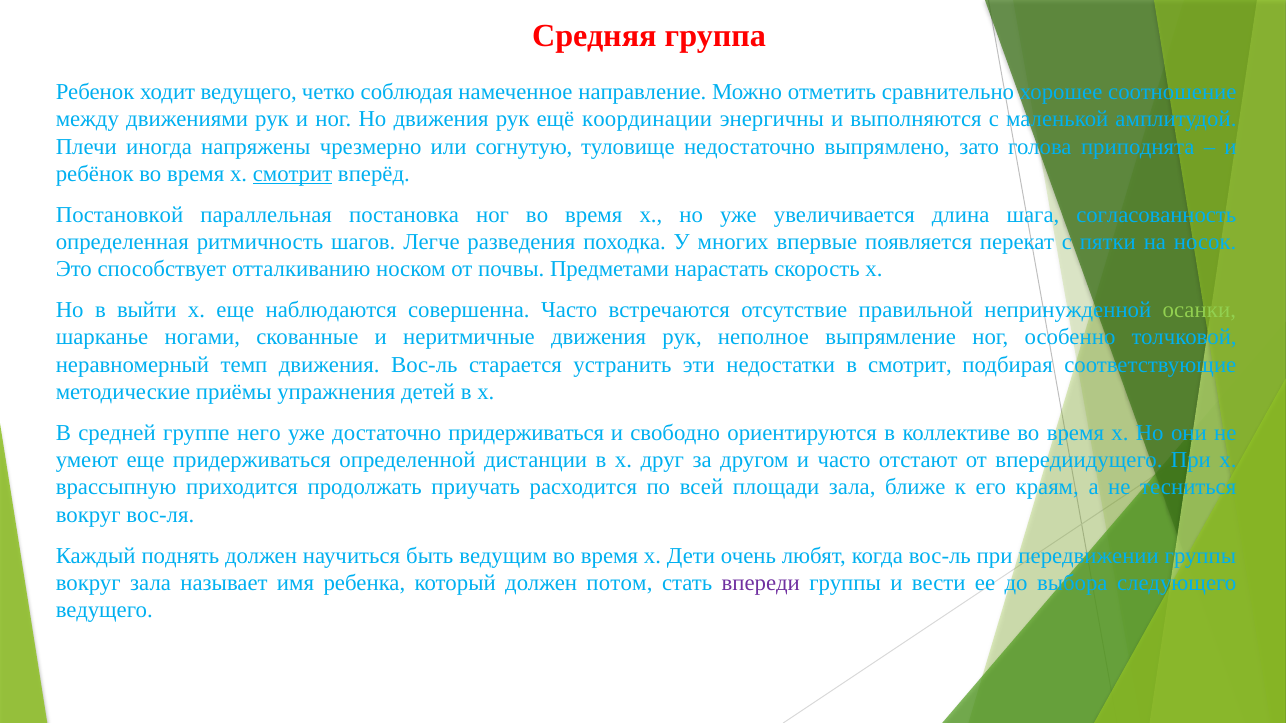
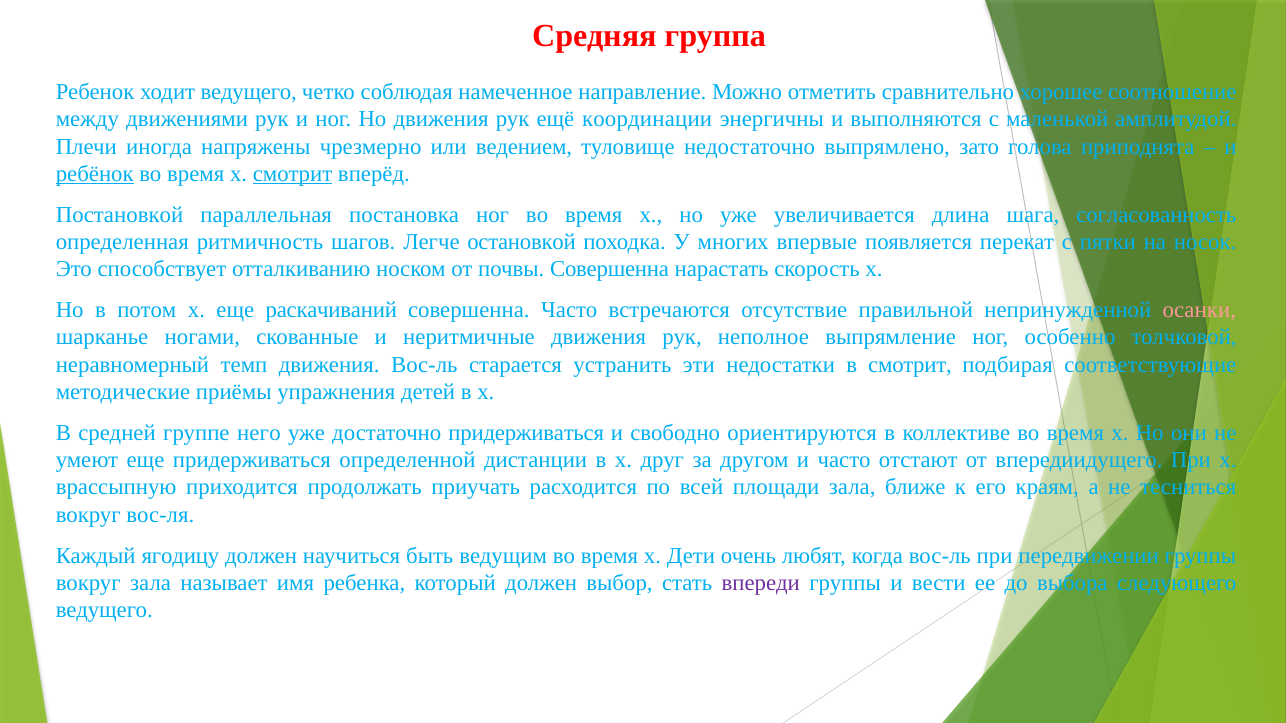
согнутую: согнутую -> ведением
ребёнок underline: none -> present
разведения: разведения -> остановкой
почвы Предметами: Предметами -> Совершенна
выйти: выйти -> потом
наблюдаются: наблюдаются -> раскачиваний
осанки colour: light green -> pink
поднять: поднять -> ягодицу
потом: потом -> выбор
